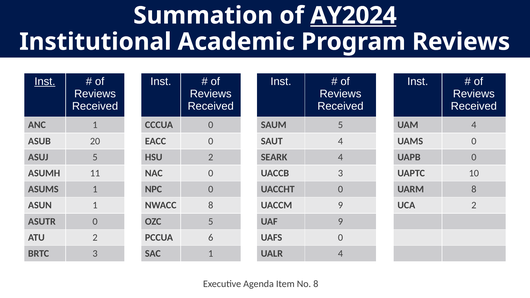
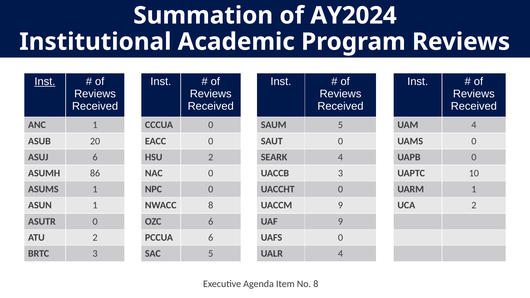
AY2024 underline: present -> none
SAUT 4: 4 -> 0
ASUJ 5: 5 -> 6
11: 11 -> 86
UARM 8: 8 -> 1
OZC 5: 5 -> 6
SAC 1: 1 -> 5
